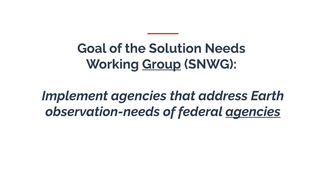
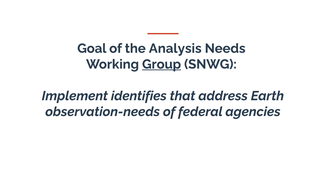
Solution: Solution -> Analysis
Implement agencies: agencies -> identifies
agencies at (253, 111) underline: present -> none
